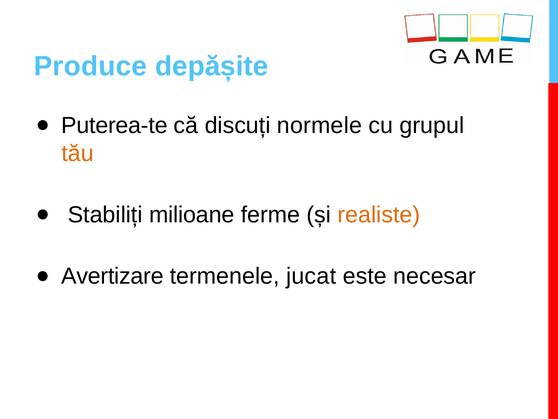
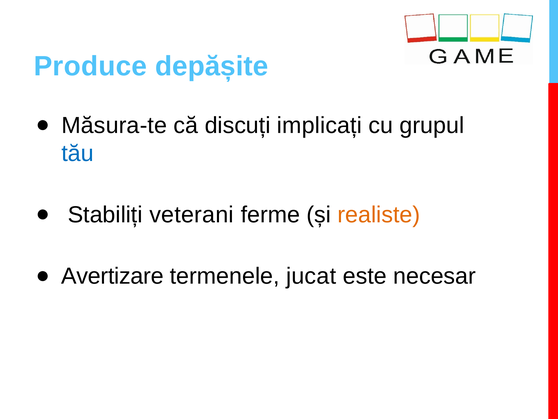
Puterea-te: Puterea-te -> Măsura-te
normele: normele -> implicați
tău colour: orange -> blue
milioane: milioane -> veterani
